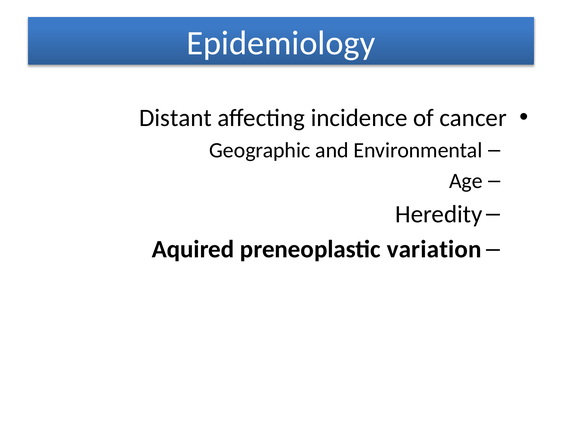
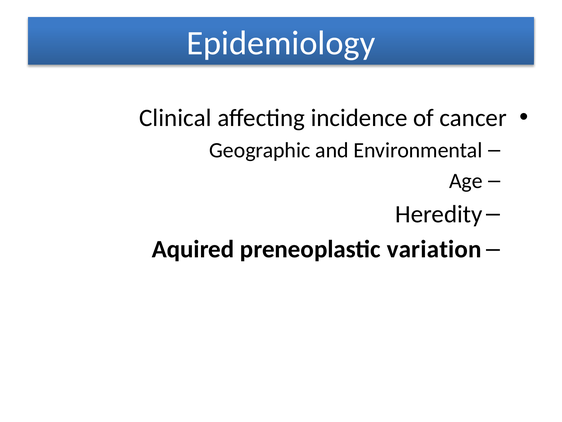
Distant: Distant -> Clinical
